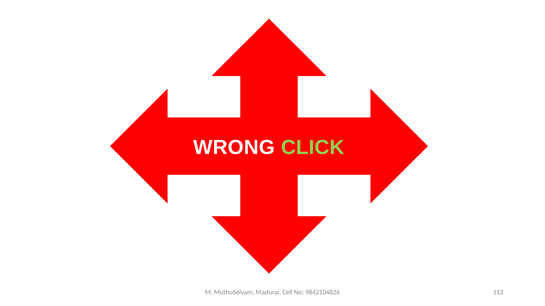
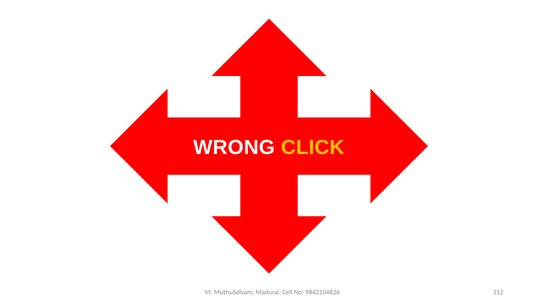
CLICK colour: light green -> yellow
